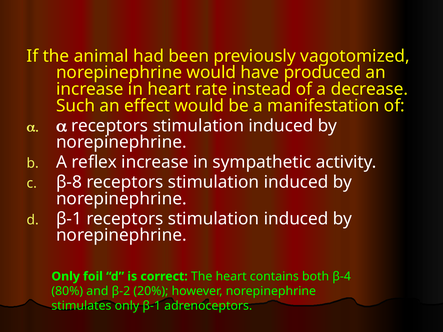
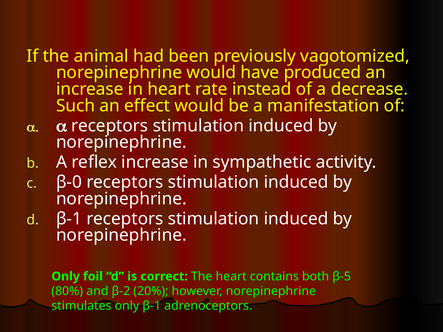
β-8: β-8 -> β-0
β-4: β-4 -> β-5
